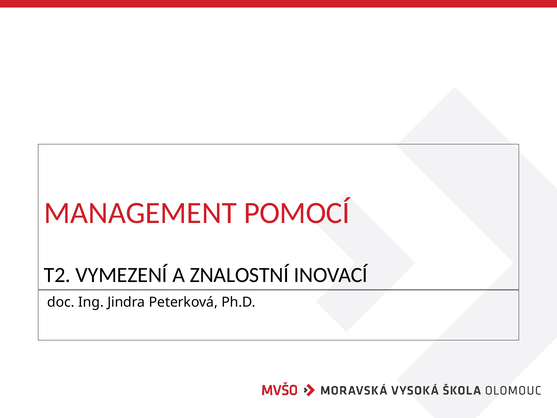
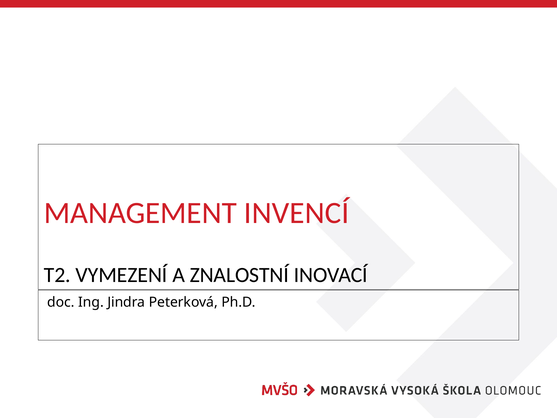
POMOCÍ: POMOCÍ -> INVENCÍ
